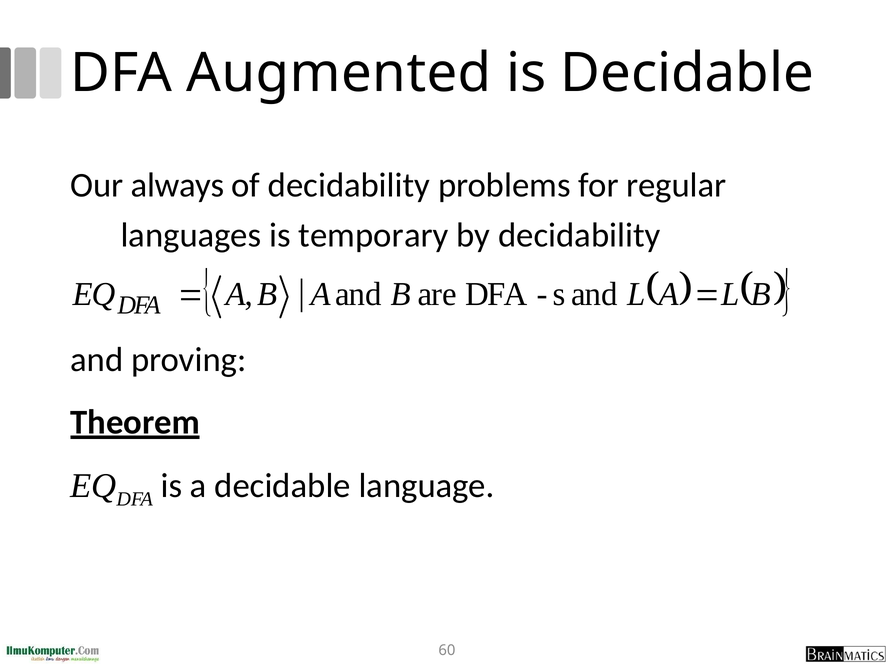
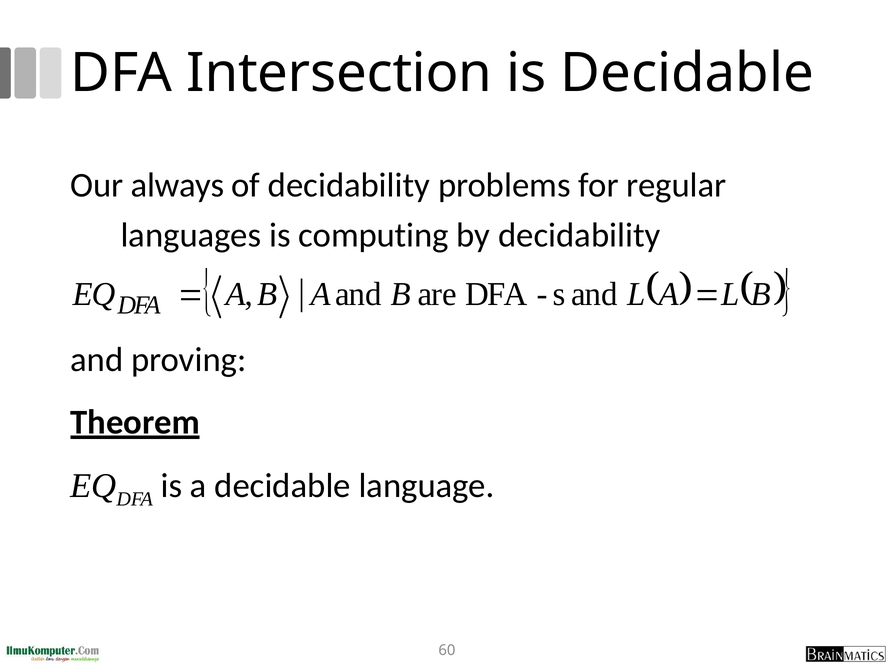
Augmented: Augmented -> Intersection
temporary: temporary -> computing
